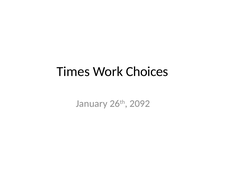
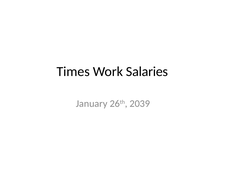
Choices: Choices -> Salaries
2092: 2092 -> 2039
